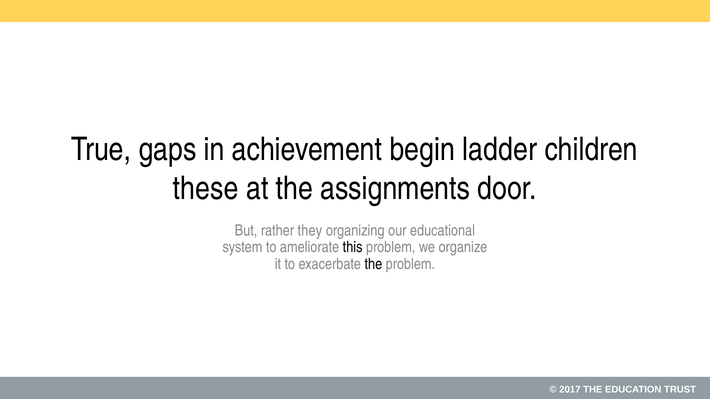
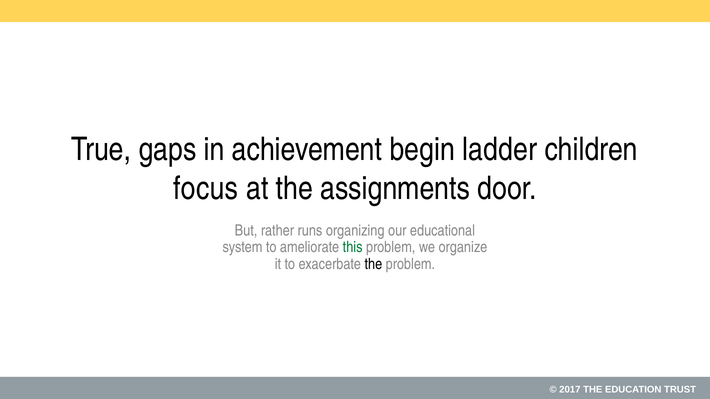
these: these -> focus
they: they -> runs
this colour: black -> green
